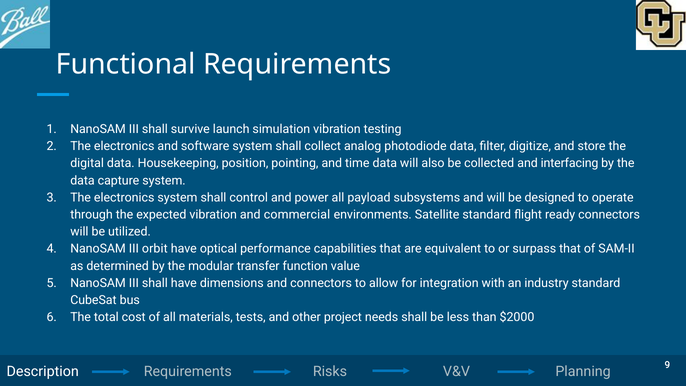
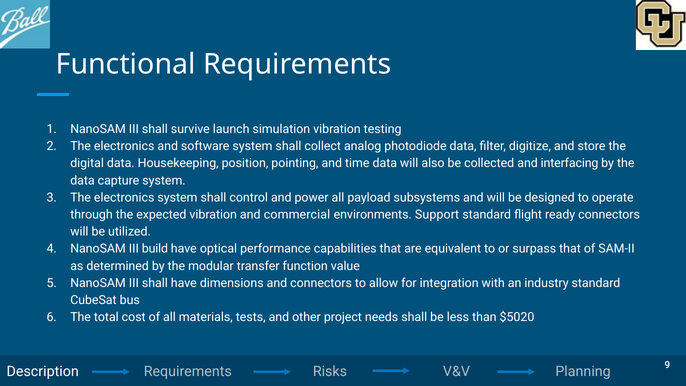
Satellite: Satellite -> Support
orbit: orbit -> build
$2000: $2000 -> $5020
